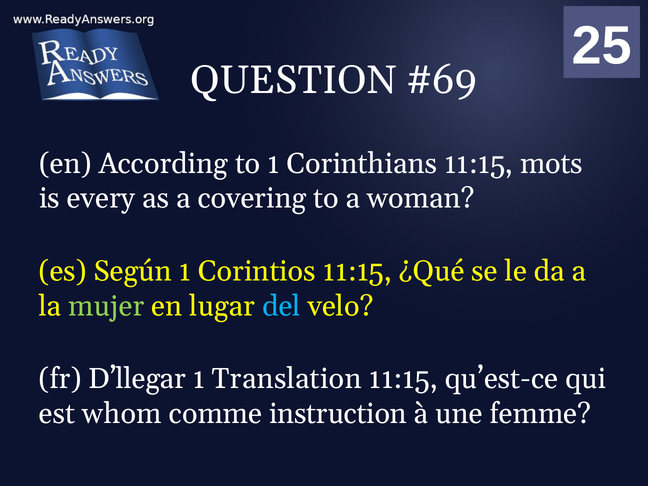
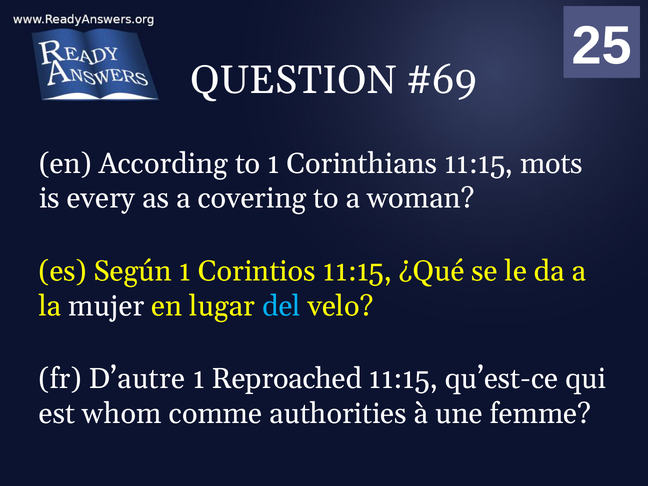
mujer colour: light green -> white
D’llegar: D’llegar -> D’autre
Translation: Translation -> Reproached
instruction: instruction -> authorities
